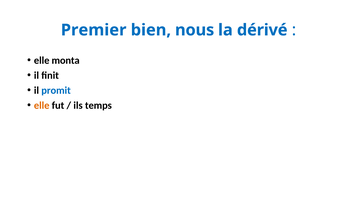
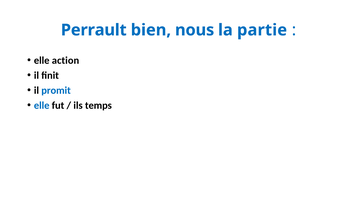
Premier: Premier -> Perrault
dérivé: dérivé -> partie
monta: monta -> action
elle at (42, 105) colour: orange -> blue
